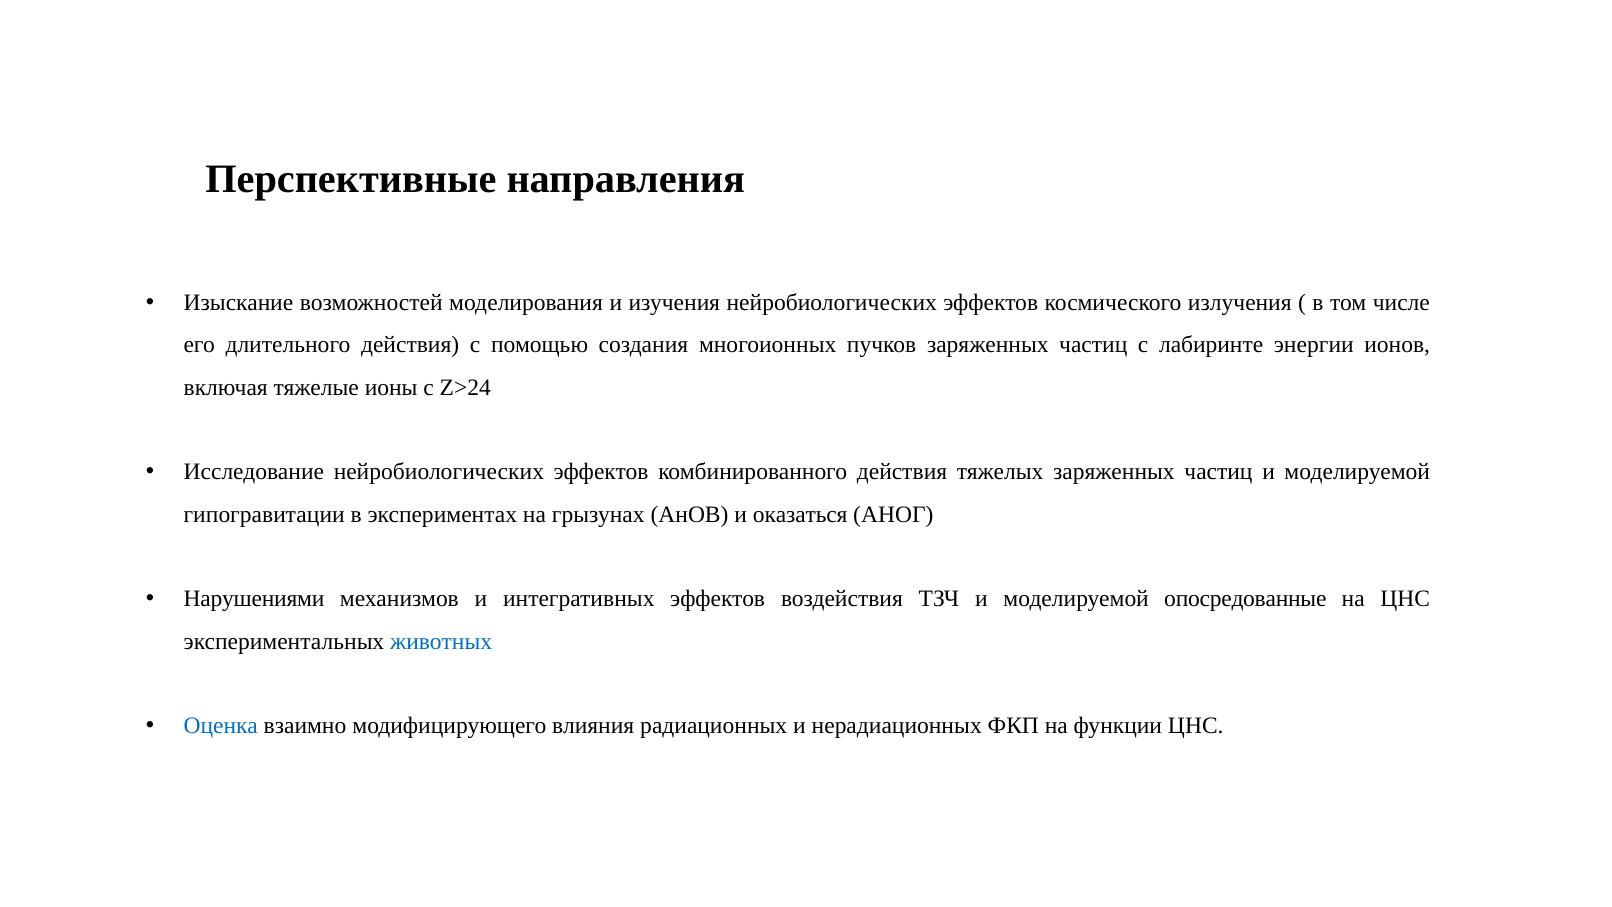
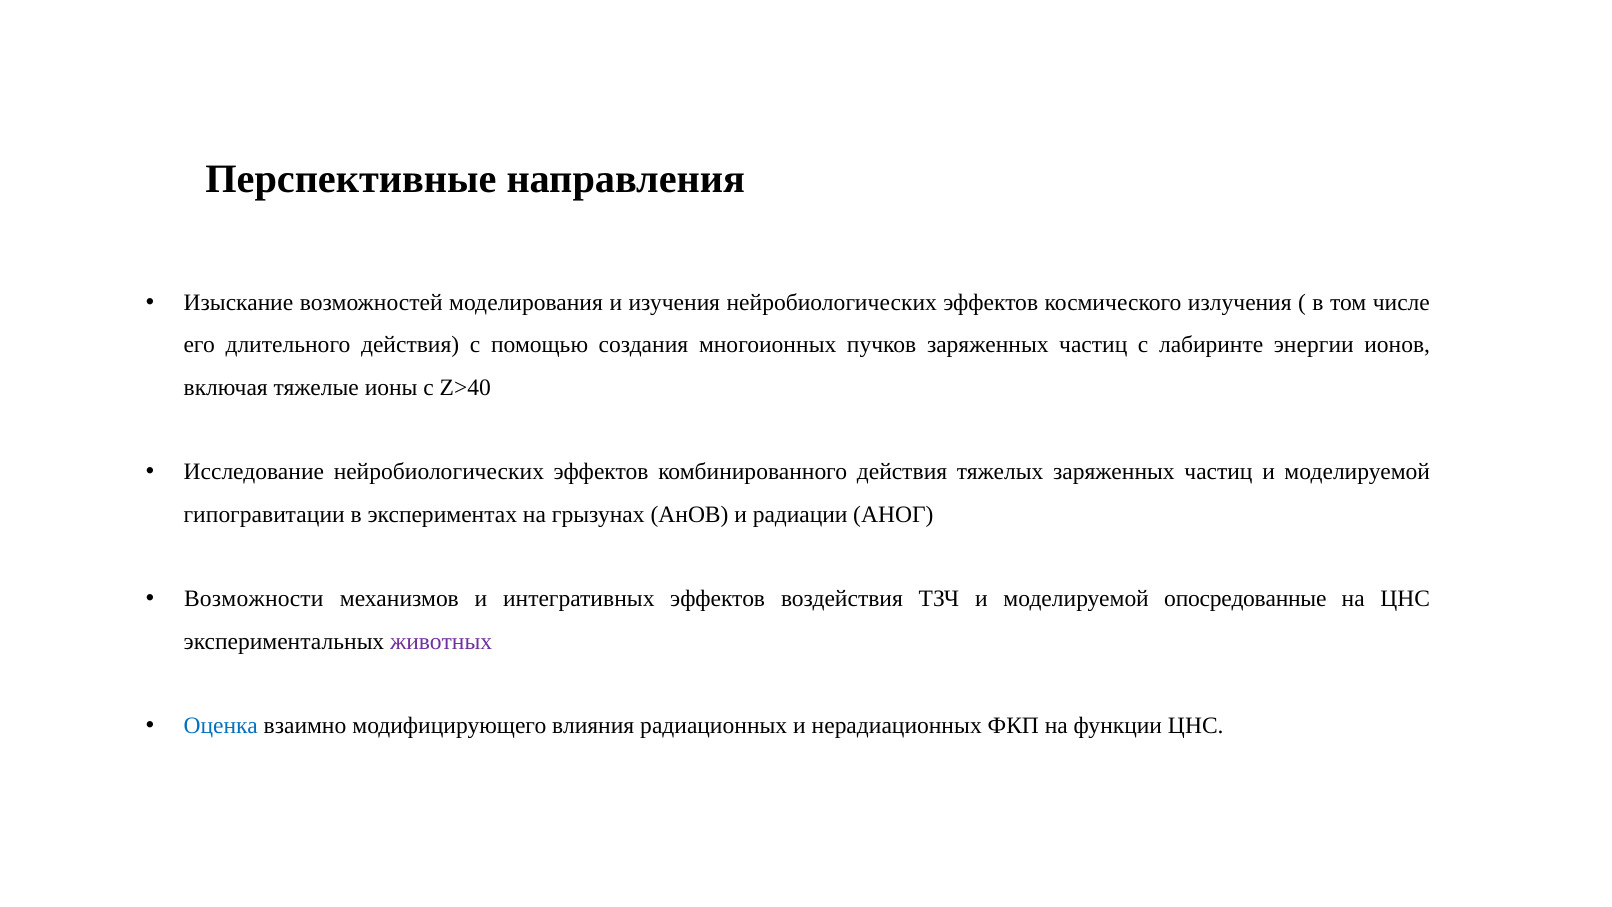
Z>24: Z>24 -> Z>40
оказаться: оказаться -> радиации
Нарушениями: Нарушениями -> Возможности
животных colour: blue -> purple
